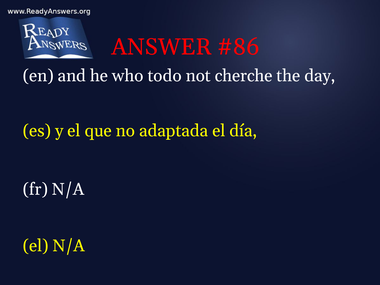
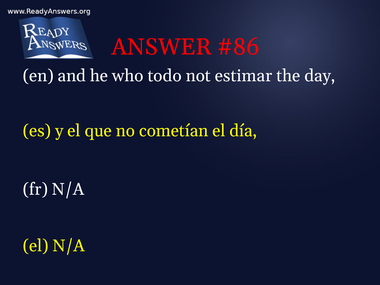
cherche: cherche -> estimar
adaptada: adaptada -> cometían
